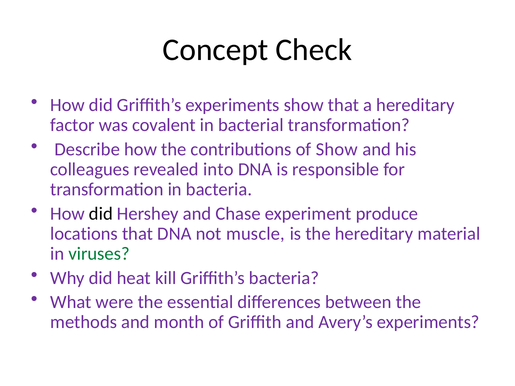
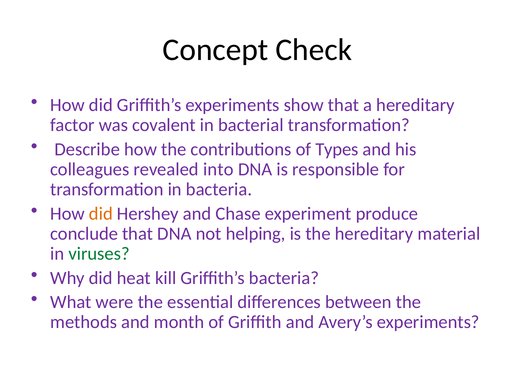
of Show: Show -> Types
did at (101, 214) colour: black -> orange
locations: locations -> conclude
muscle: muscle -> helping
